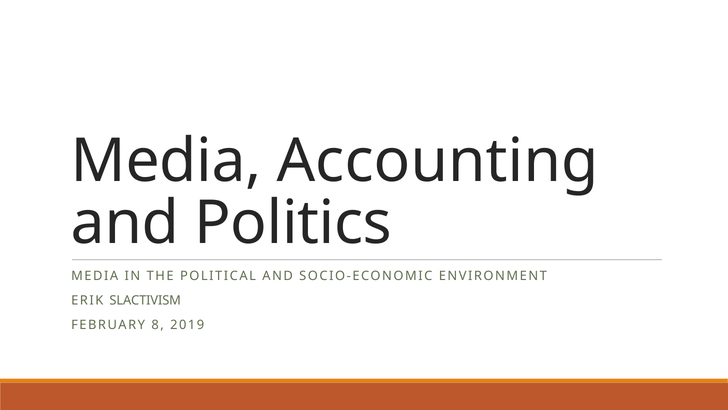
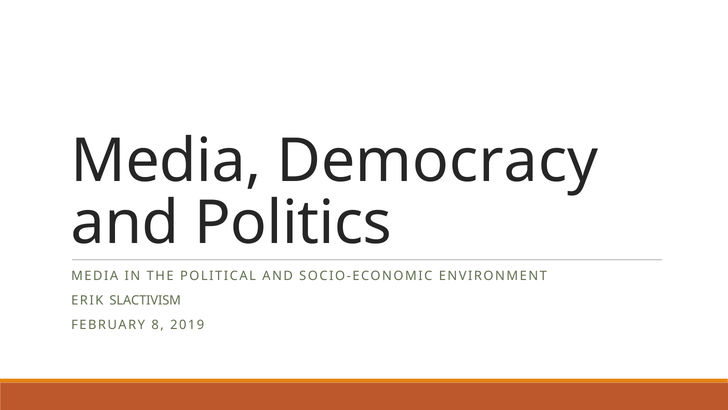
Accounting: Accounting -> Democracy
